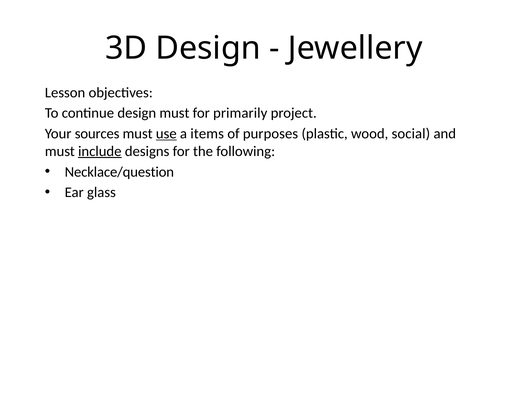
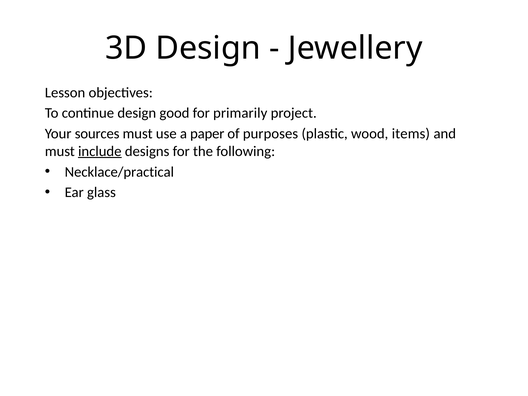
design must: must -> good
use underline: present -> none
items: items -> paper
social: social -> items
Necklace/question: Necklace/question -> Necklace/practical
